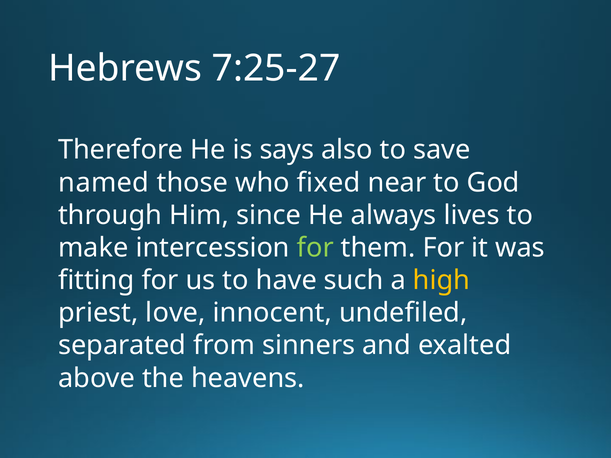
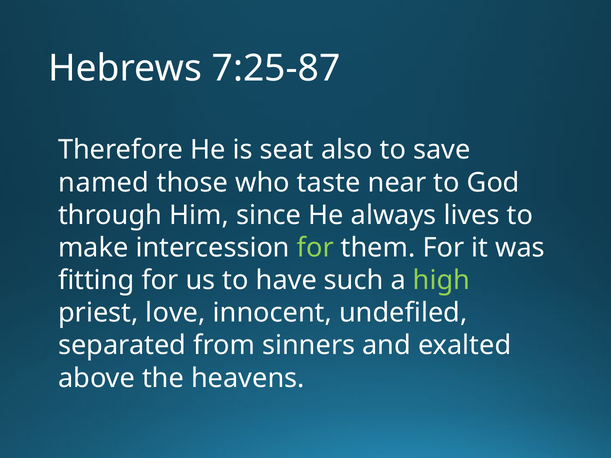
7:25-27: 7:25-27 -> 7:25-87
says: says -> seat
fixed: fixed -> taste
high colour: yellow -> light green
